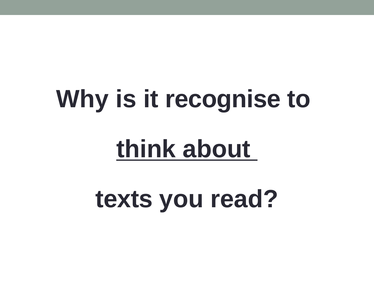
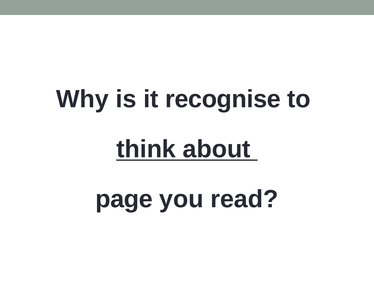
texts: texts -> page
